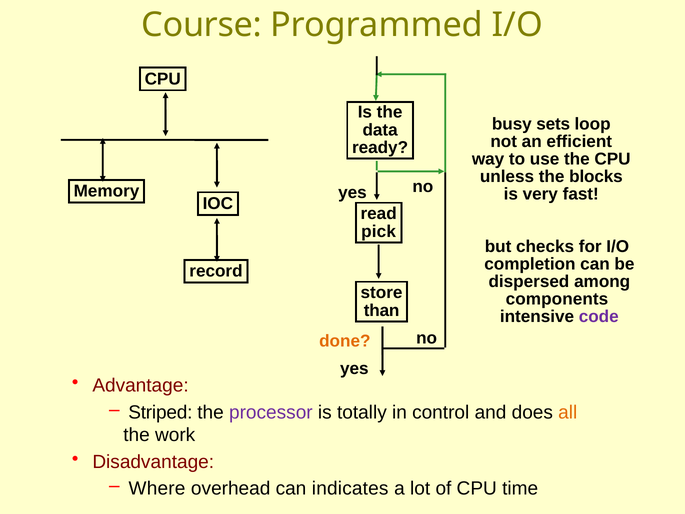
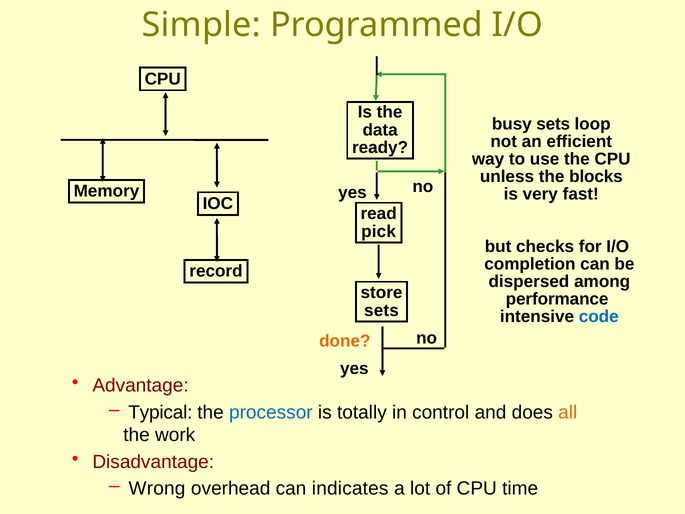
Course: Course -> Simple
components: components -> performance
than at (382, 310): than -> sets
code colour: purple -> blue
Striped: Striped -> Typical
processor colour: purple -> blue
Where: Where -> Wrong
